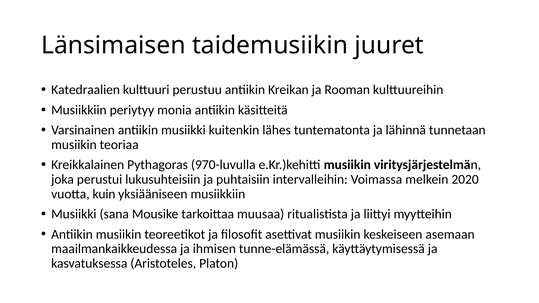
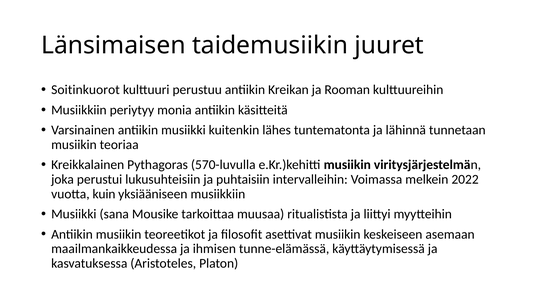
Katedraalien: Katedraalien -> Soitinkuorot
970-luvulla: 970-luvulla -> 570-luvulla
2020: 2020 -> 2022
